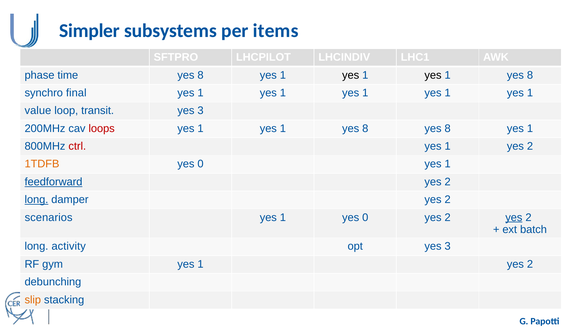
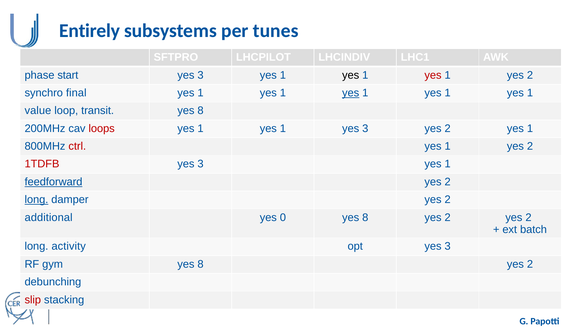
Simpler: Simpler -> Entirely
items: items -> tunes
time: time -> start
8 at (201, 75): 8 -> 3
yes at (433, 75) colour: black -> red
8 at (530, 75): 8 -> 2
yes at (351, 93) underline: none -> present
transit yes 3: 3 -> 8
8 at (365, 128): 8 -> 3
8 at (448, 128): 8 -> 2
1TDFB colour: orange -> red
0 at (201, 164): 0 -> 3
scenarios: scenarios -> additional
1 at (283, 217): 1 -> 0
0 at (365, 217): 0 -> 8
yes at (514, 217) underline: present -> none
gym yes 1: 1 -> 8
slip colour: orange -> red
